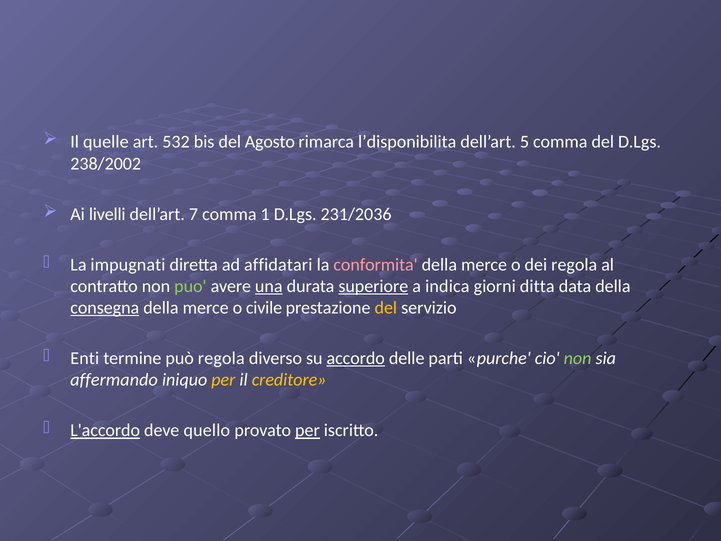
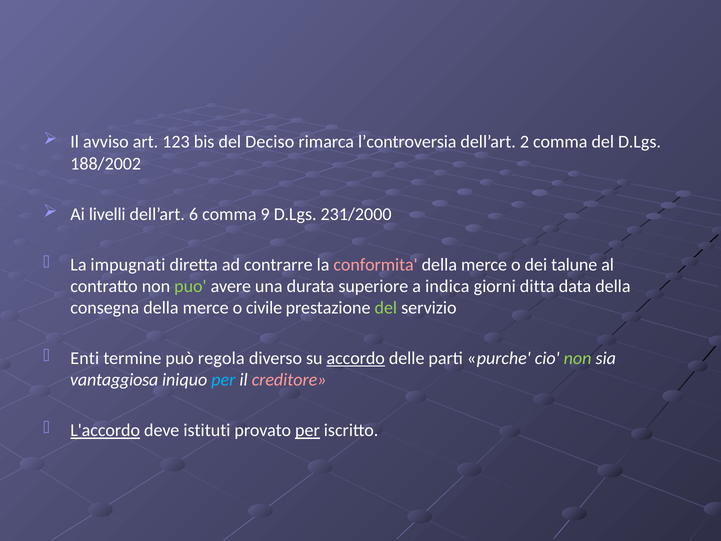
quelle: quelle -> avviso
532: 532 -> 123
Agosto: Agosto -> Deciso
l’disponibilita: l’disponibilita -> l’controversia
5: 5 -> 2
238/2002: 238/2002 -> 188/2002
7: 7 -> 6
1: 1 -> 9
231/2036: 231/2036 -> 231/2000
affidatari: affidatari -> contrarre
dei regola: regola -> talune
una underline: present -> none
superiore underline: present -> none
consegna underline: present -> none
del at (386, 308) colour: yellow -> light green
affermando: affermando -> vantaggiosa
per at (223, 380) colour: yellow -> light blue
creditore colour: yellow -> pink
quello: quello -> istituti
